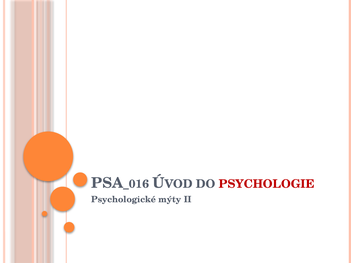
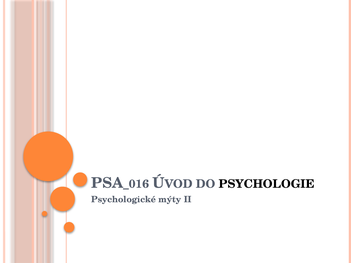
PSYCHOLOGIE colour: red -> black
